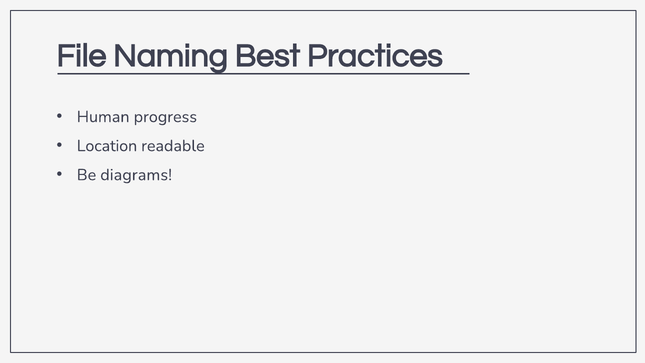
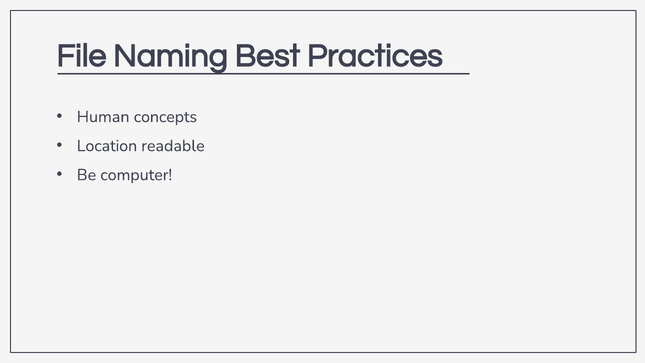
progress: progress -> concepts
diagrams: diagrams -> computer
